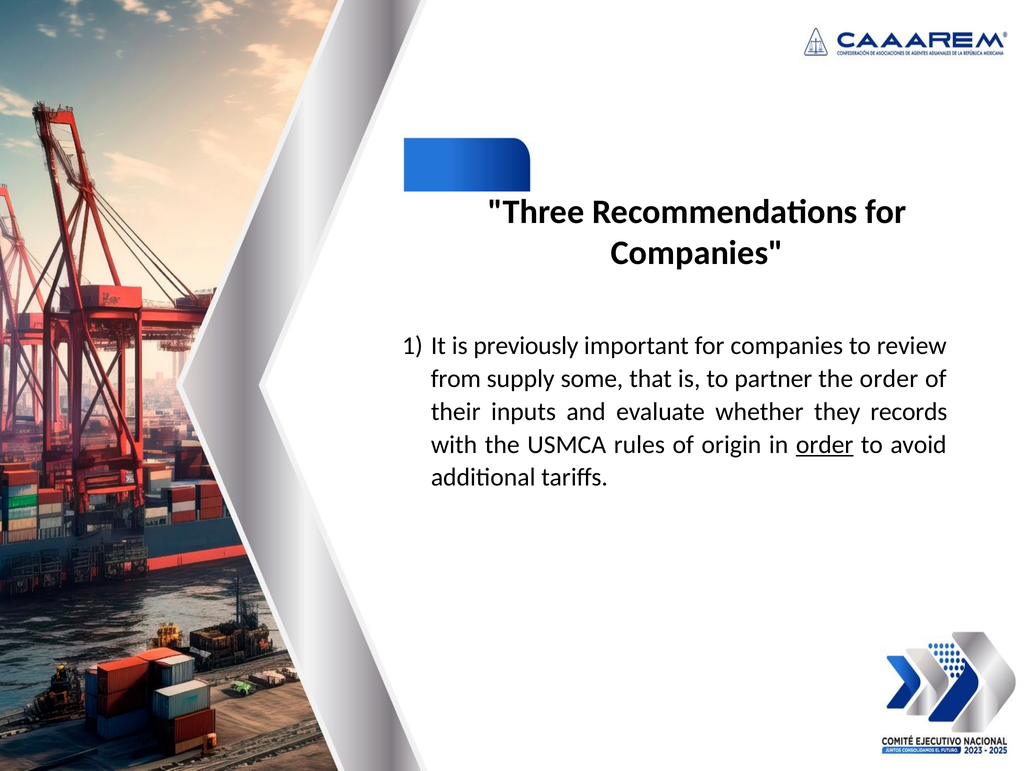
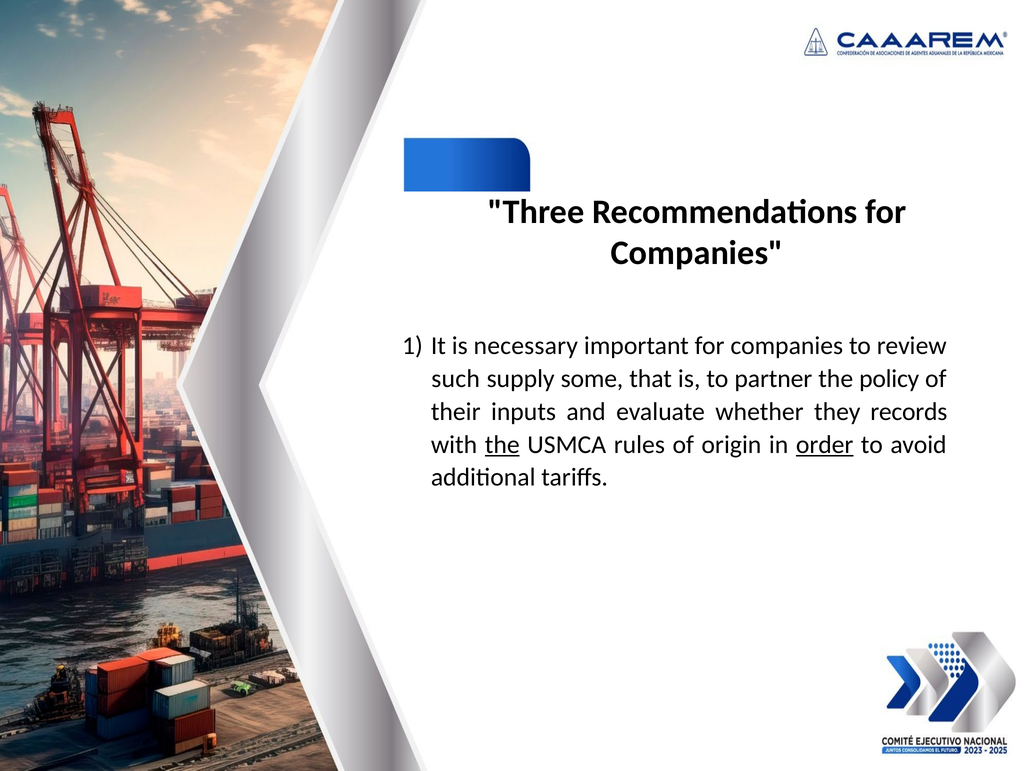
previously: previously -> necessary
from: from -> such
the order: order -> policy
the at (502, 445) underline: none -> present
